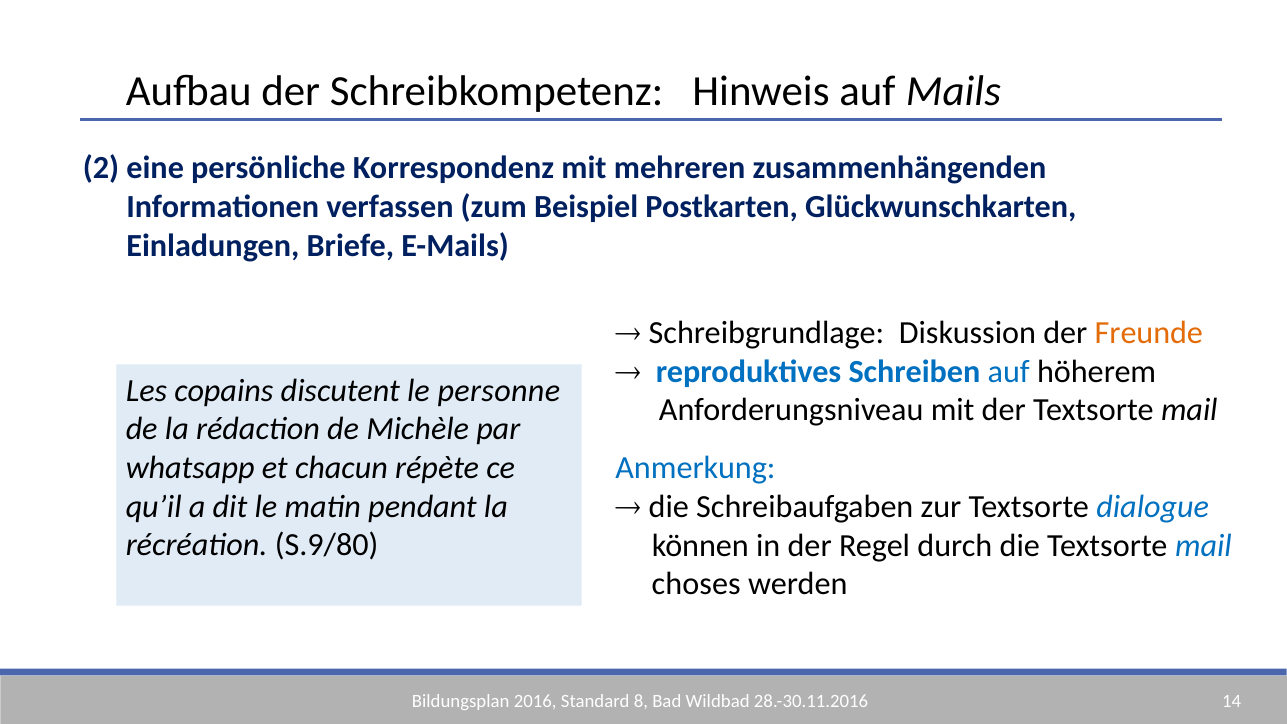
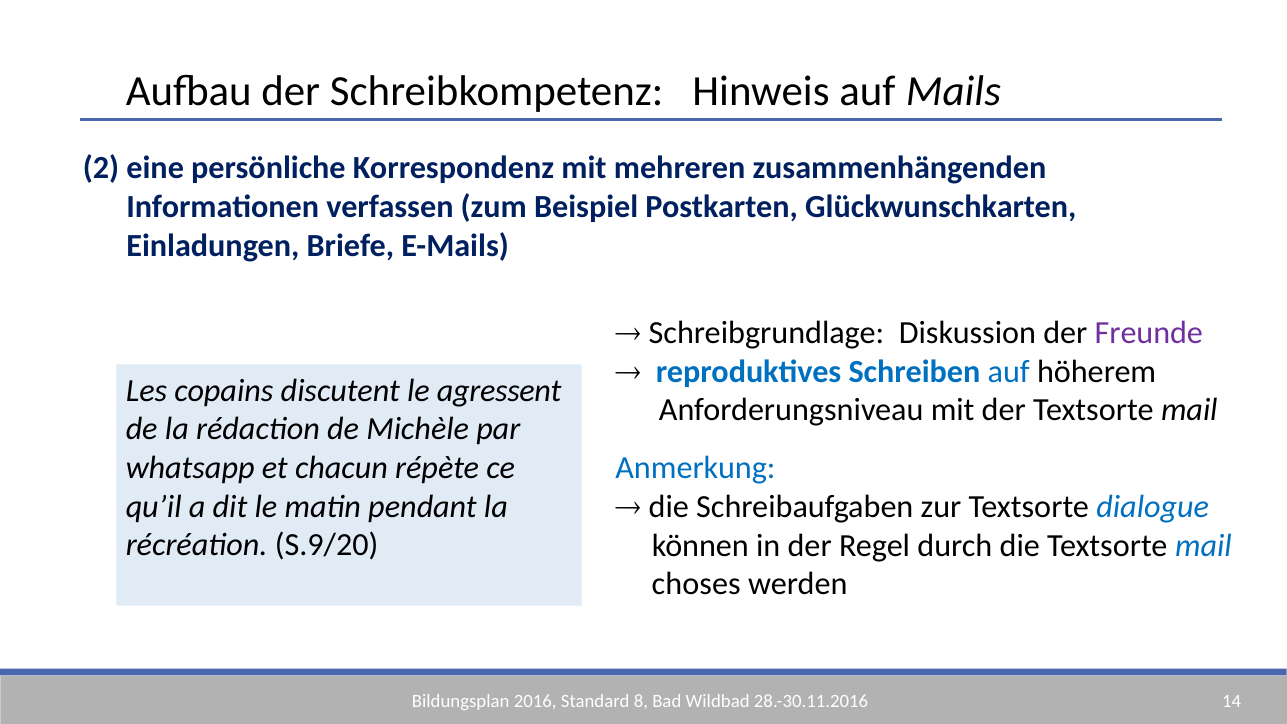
Freunde colour: orange -> purple
personne: personne -> agressent
S.9/80: S.9/80 -> S.9/20
